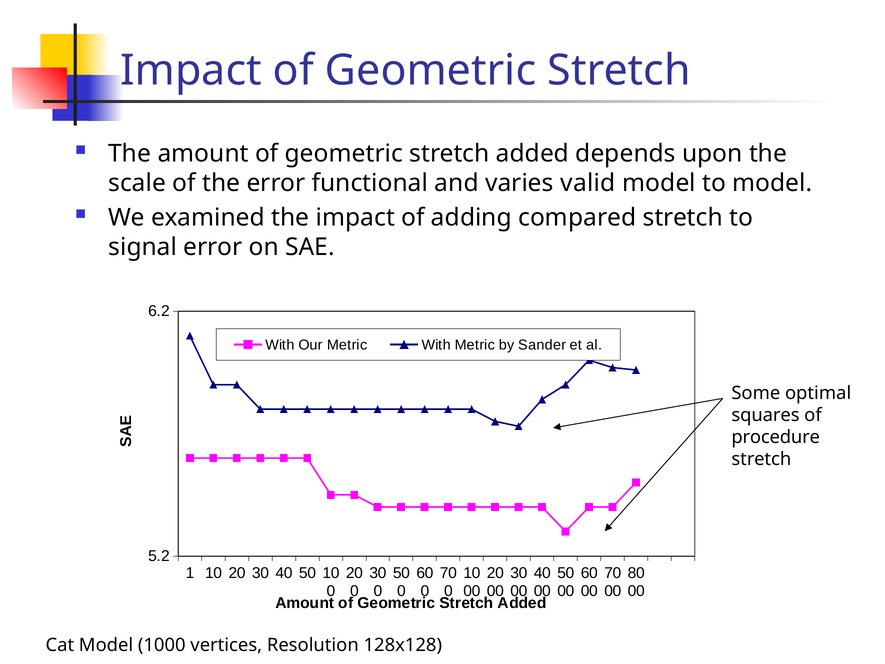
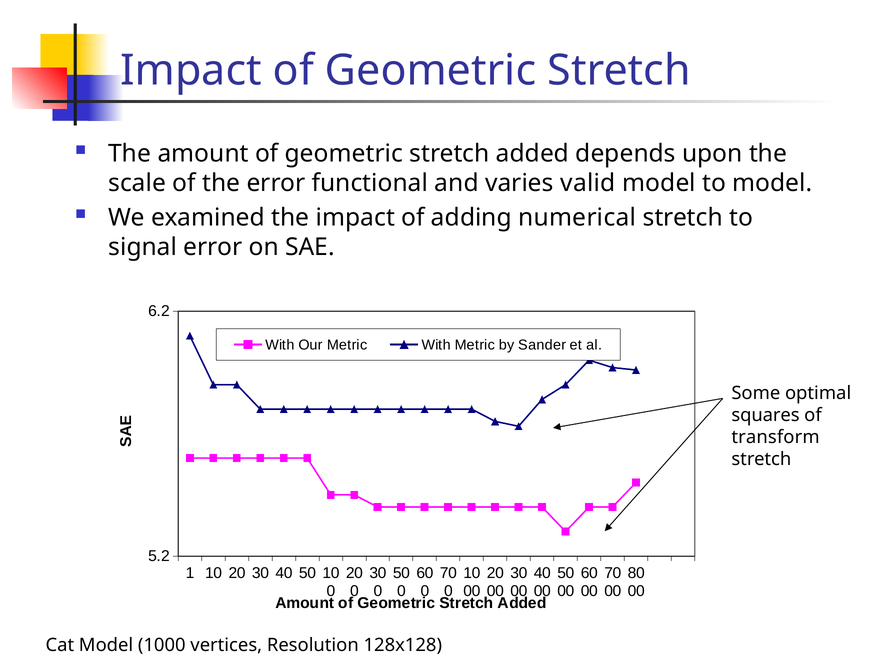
compared: compared -> numerical
procedure: procedure -> transform
